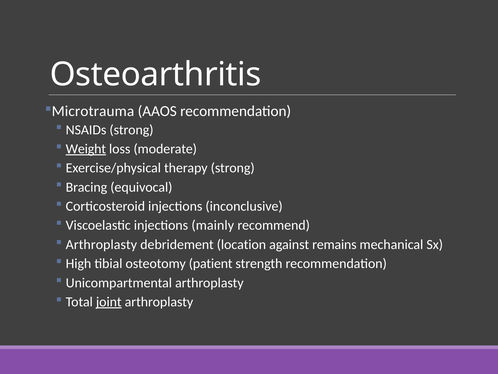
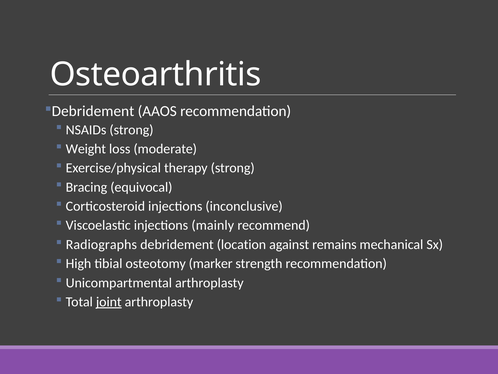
Microtrauma at (93, 111): Microtrauma -> Debridement
Weight underline: present -> none
Arthroplasty at (101, 244): Arthroplasty -> Radiographs
patient: patient -> marker
